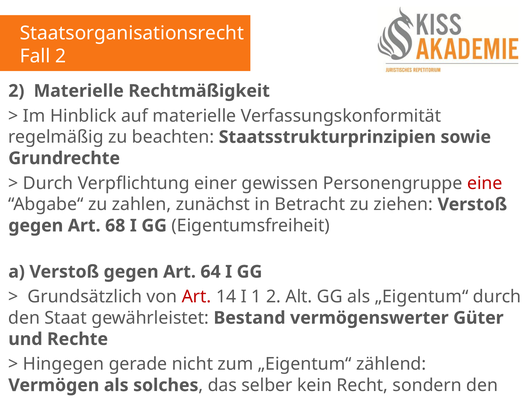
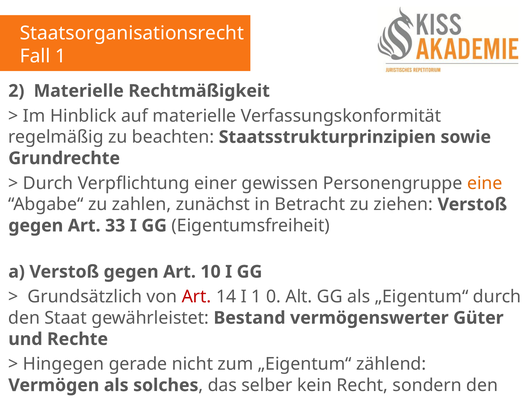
Fall 2: 2 -> 1
eine colour: red -> orange
68: 68 -> 33
64: 64 -> 10
1 2: 2 -> 0
